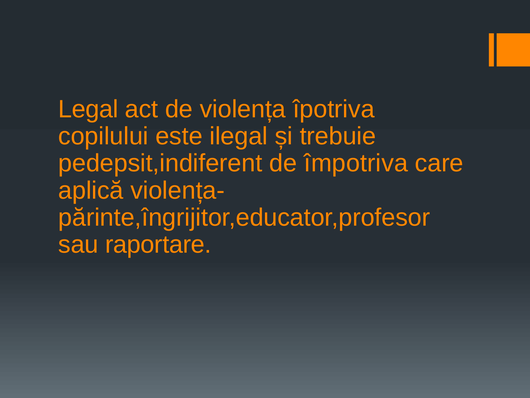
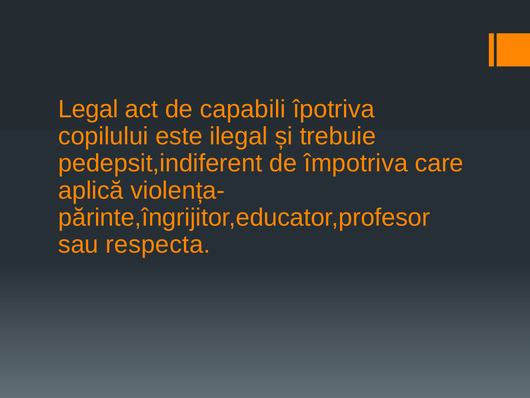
violența: violența -> capabili
raportare: raportare -> respecta
